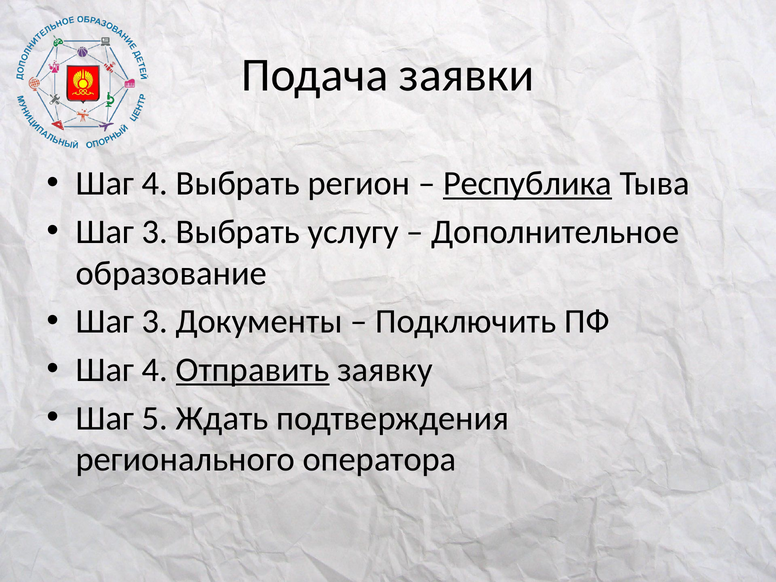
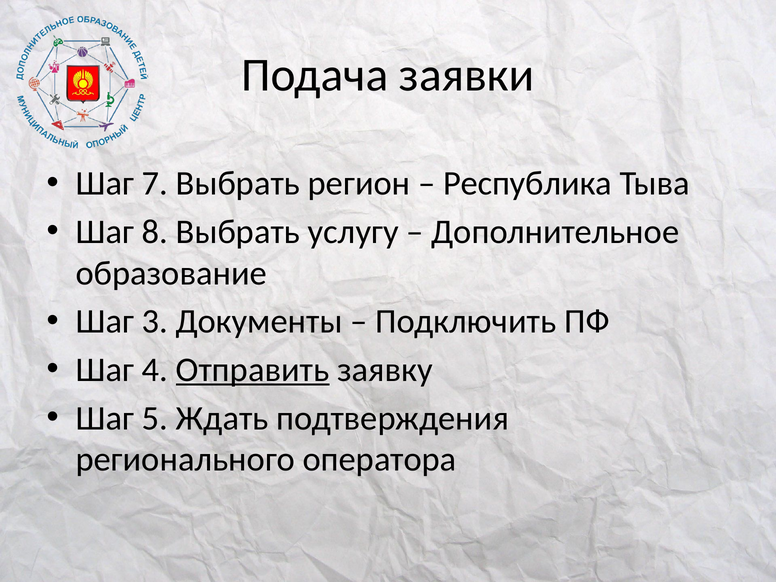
4 at (155, 184): 4 -> 7
Республика underline: present -> none
3 at (155, 232): 3 -> 8
